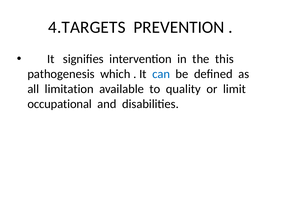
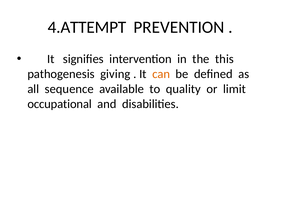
4.TARGETS: 4.TARGETS -> 4.ATTEMPT
which: which -> giving
can colour: blue -> orange
limitation: limitation -> sequence
